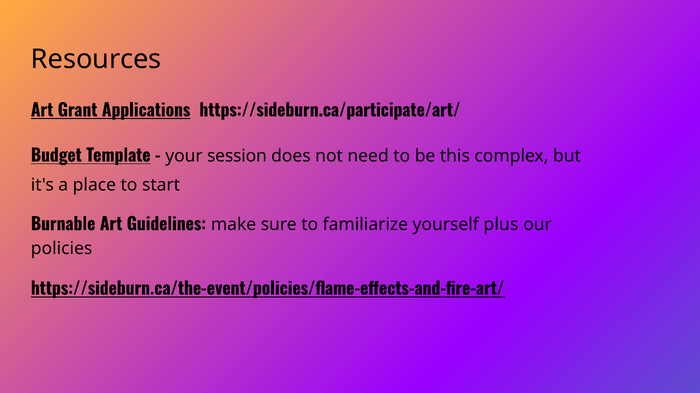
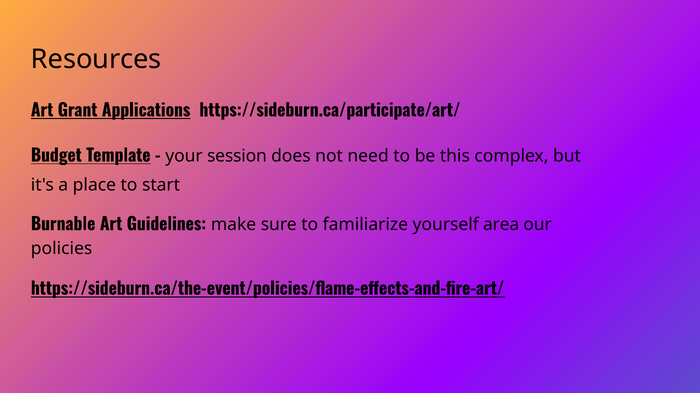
plus: plus -> area
